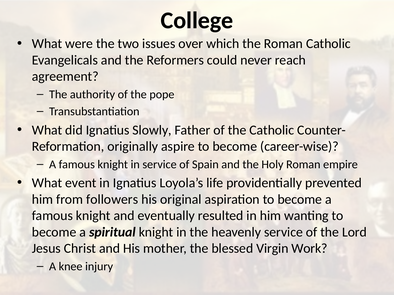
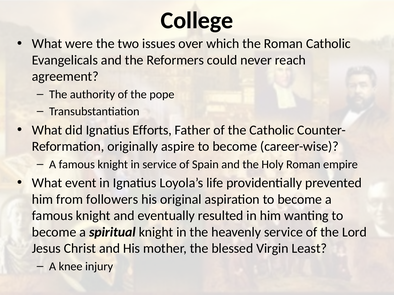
Slowly: Slowly -> Efforts
Work: Work -> Least
